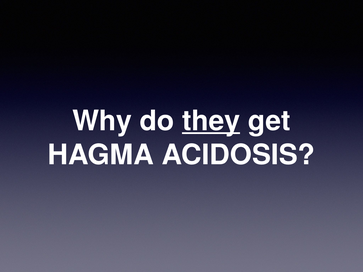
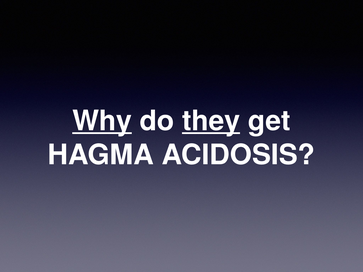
Why underline: none -> present
